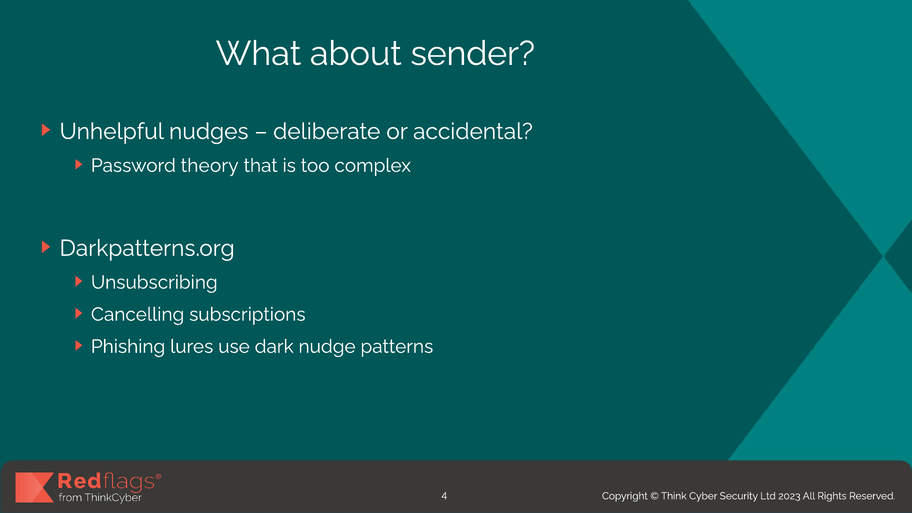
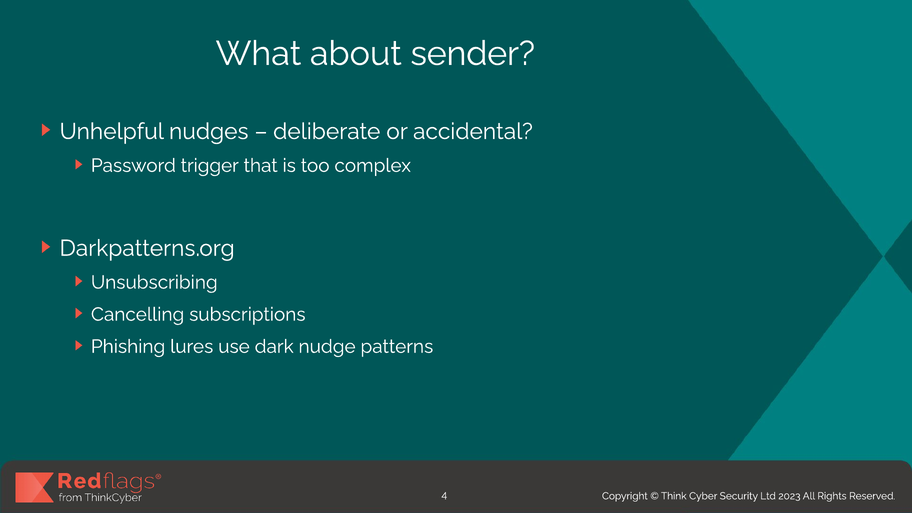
theory: theory -> trigger
